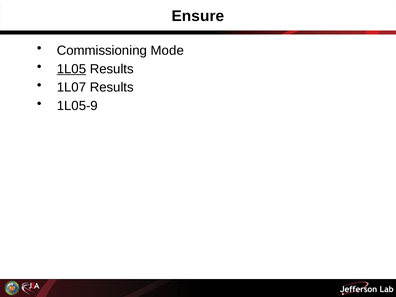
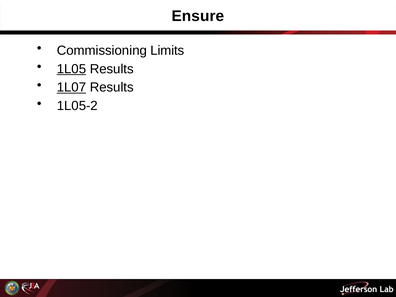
Mode: Mode -> Limits
1L07 underline: none -> present
1L05-9: 1L05-9 -> 1L05-2
